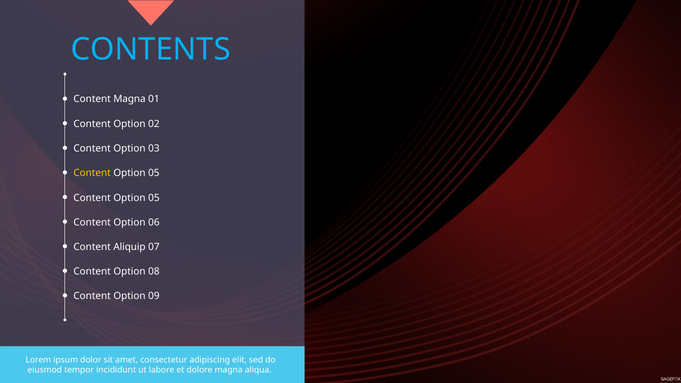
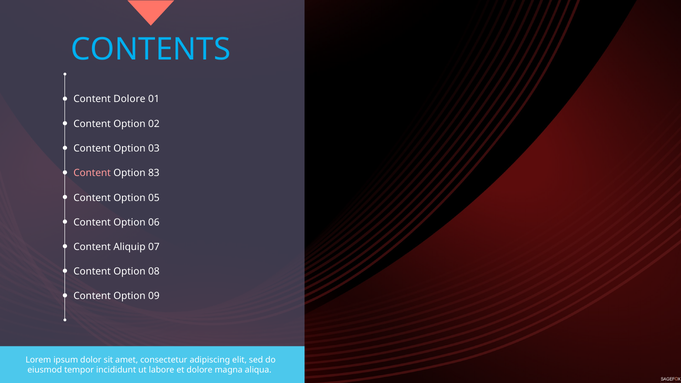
Content Magna: Magna -> Dolore
Content at (92, 173) colour: yellow -> pink
05 at (154, 173): 05 -> 83
